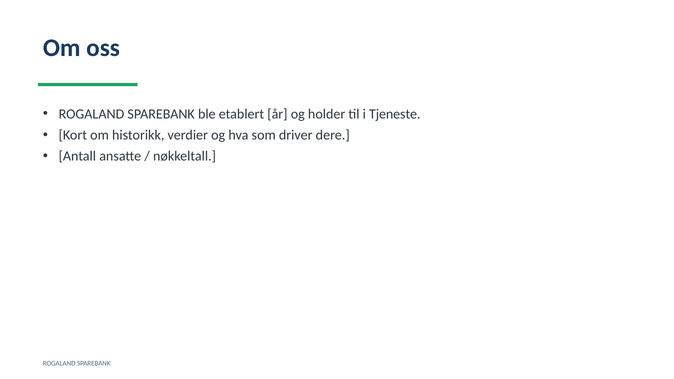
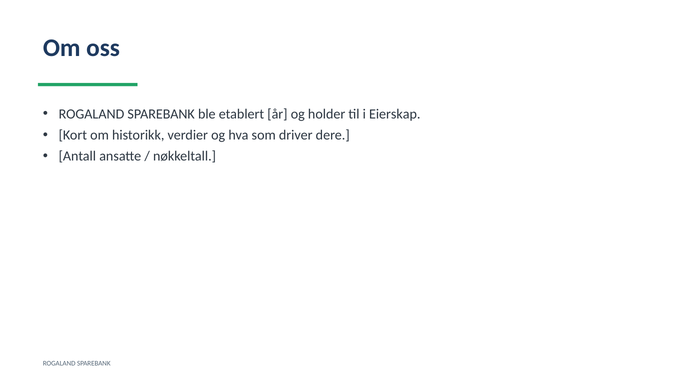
Tjeneste: Tjeneste -> Eierskap
